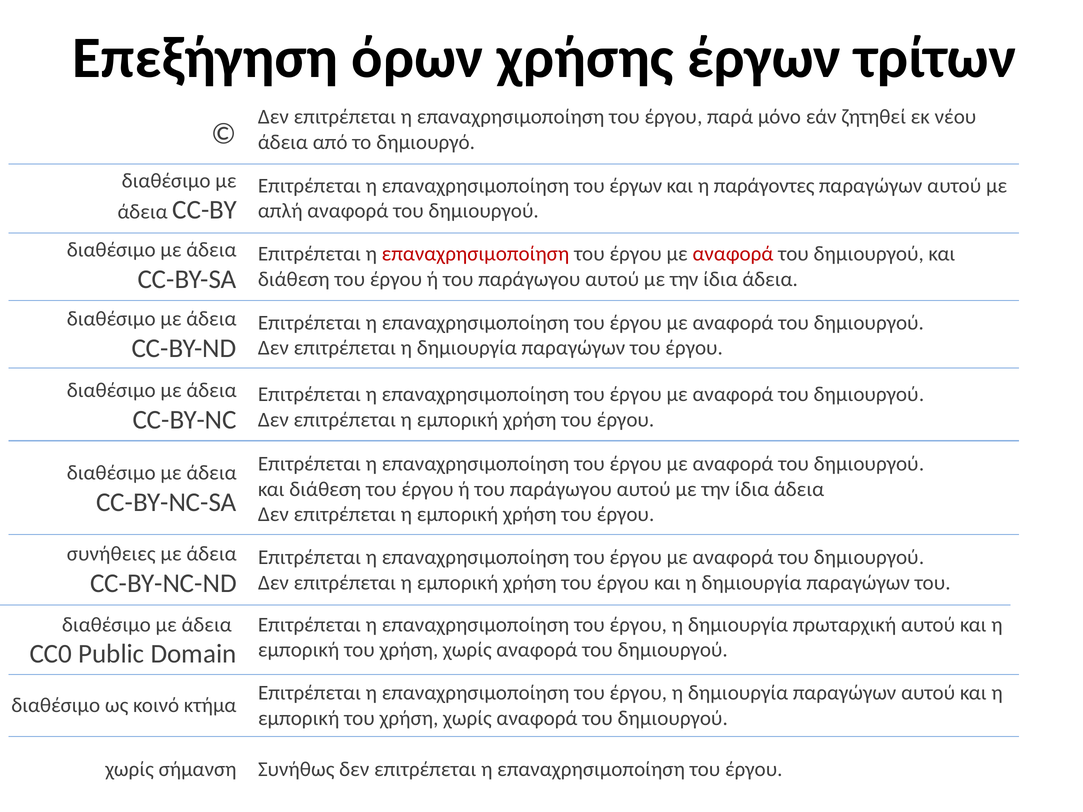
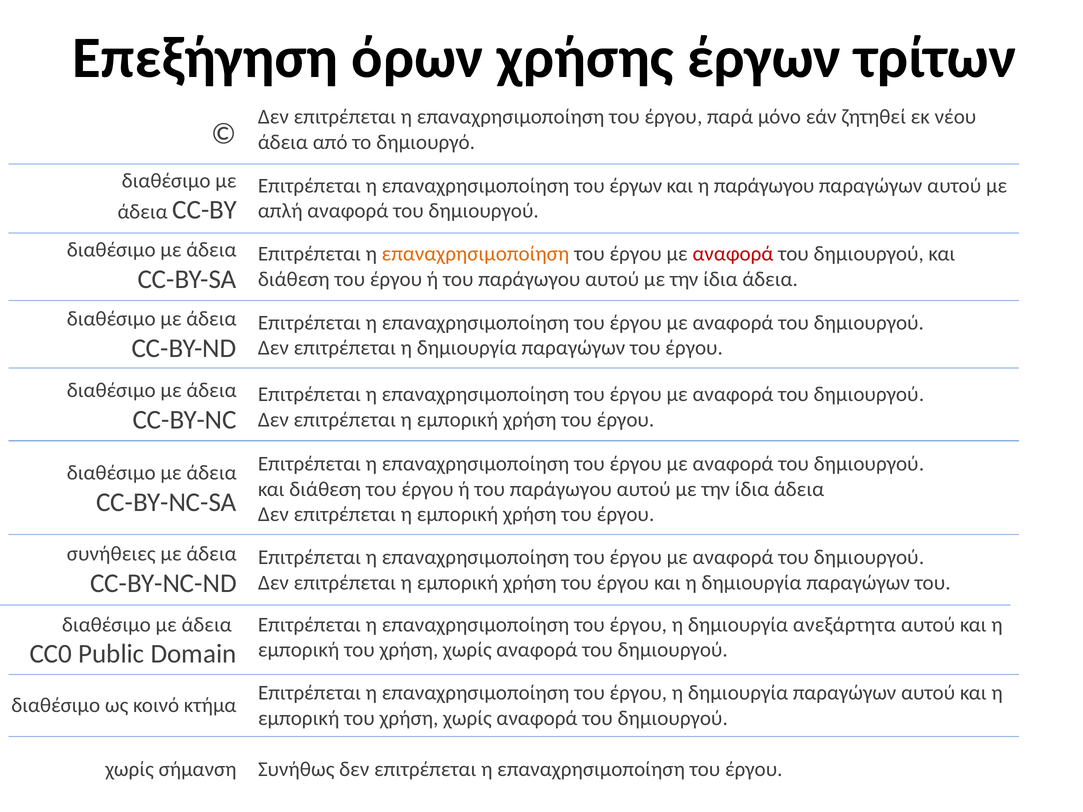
η παράγοντες: παράγοντες -> παράγωγου
επαναχρησιμοποίηση at (475, 254) colour: red -> orange
πρωταρχική: πρωταρχική -> ανεξάρτητα
